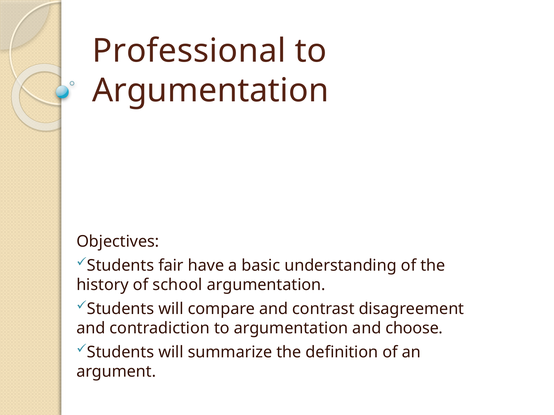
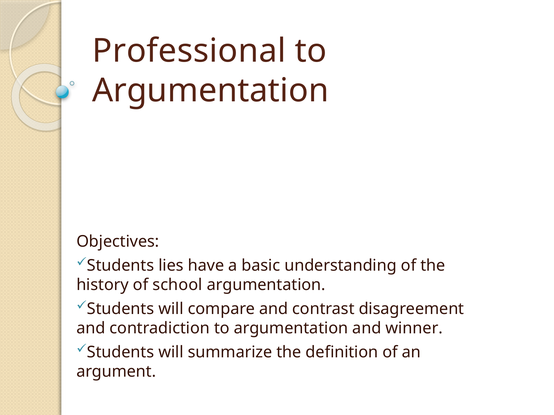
fair: fair -> lies
choose: choose -> winner
